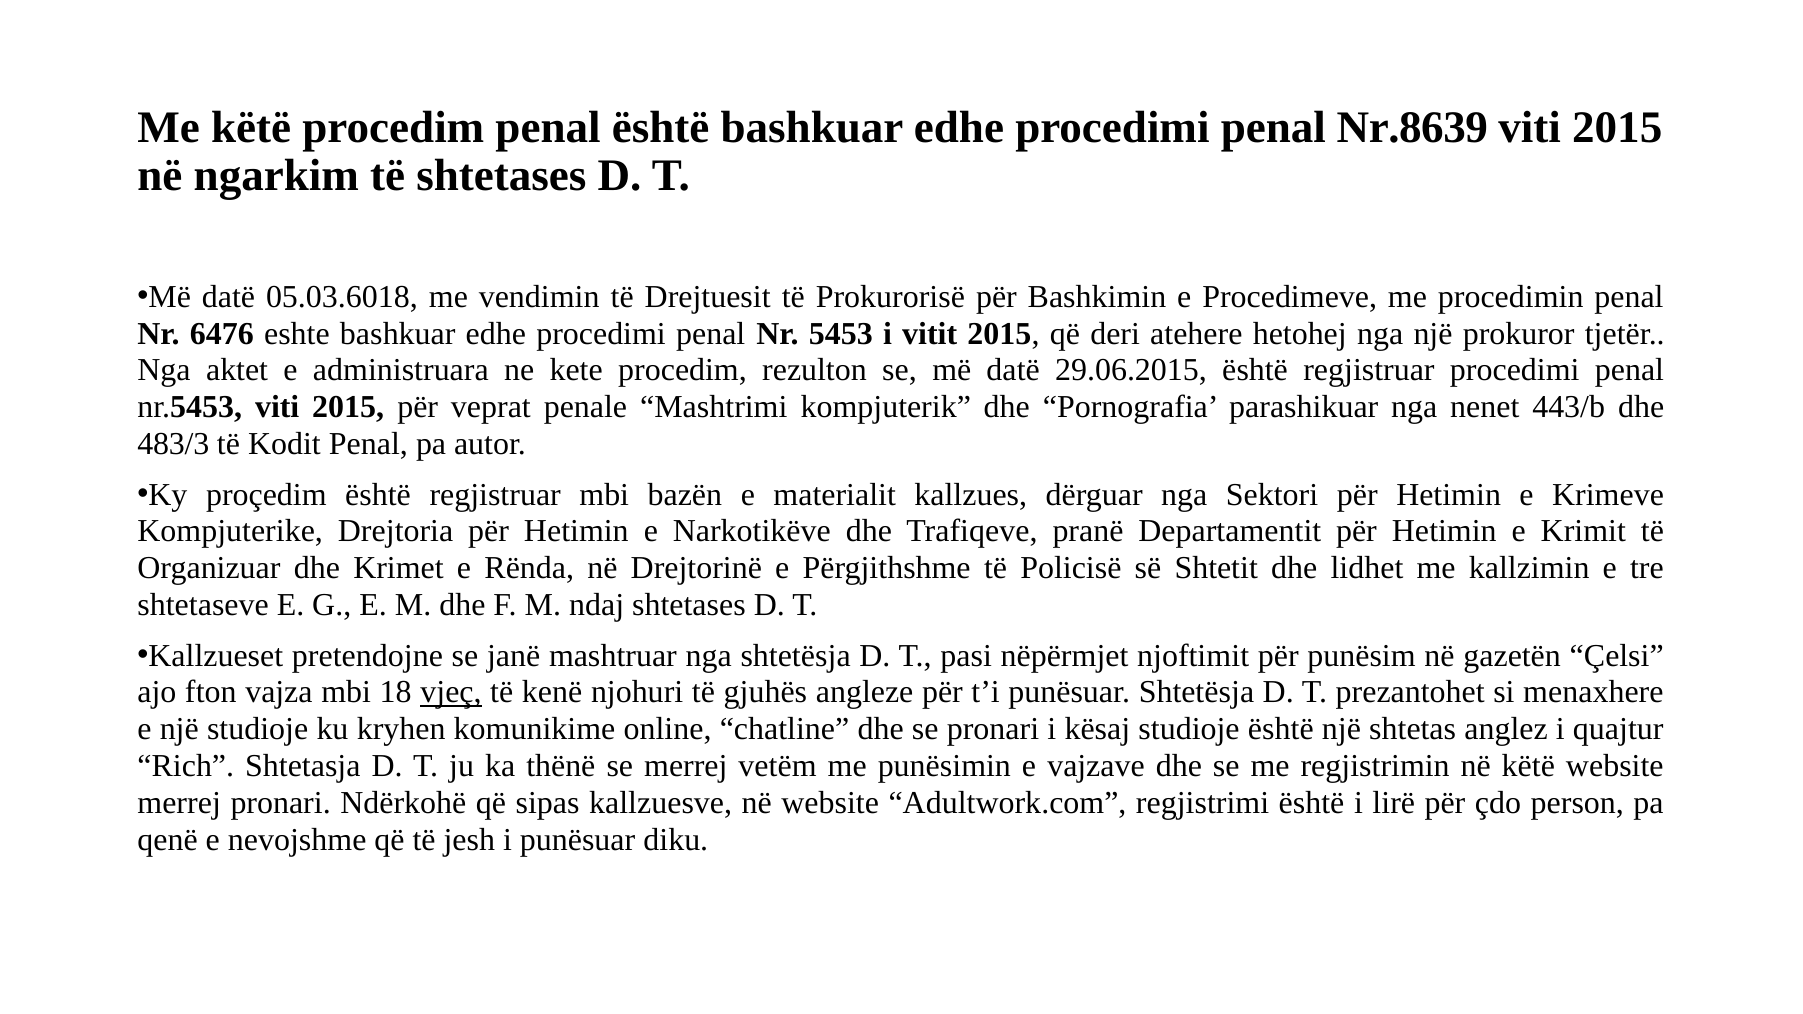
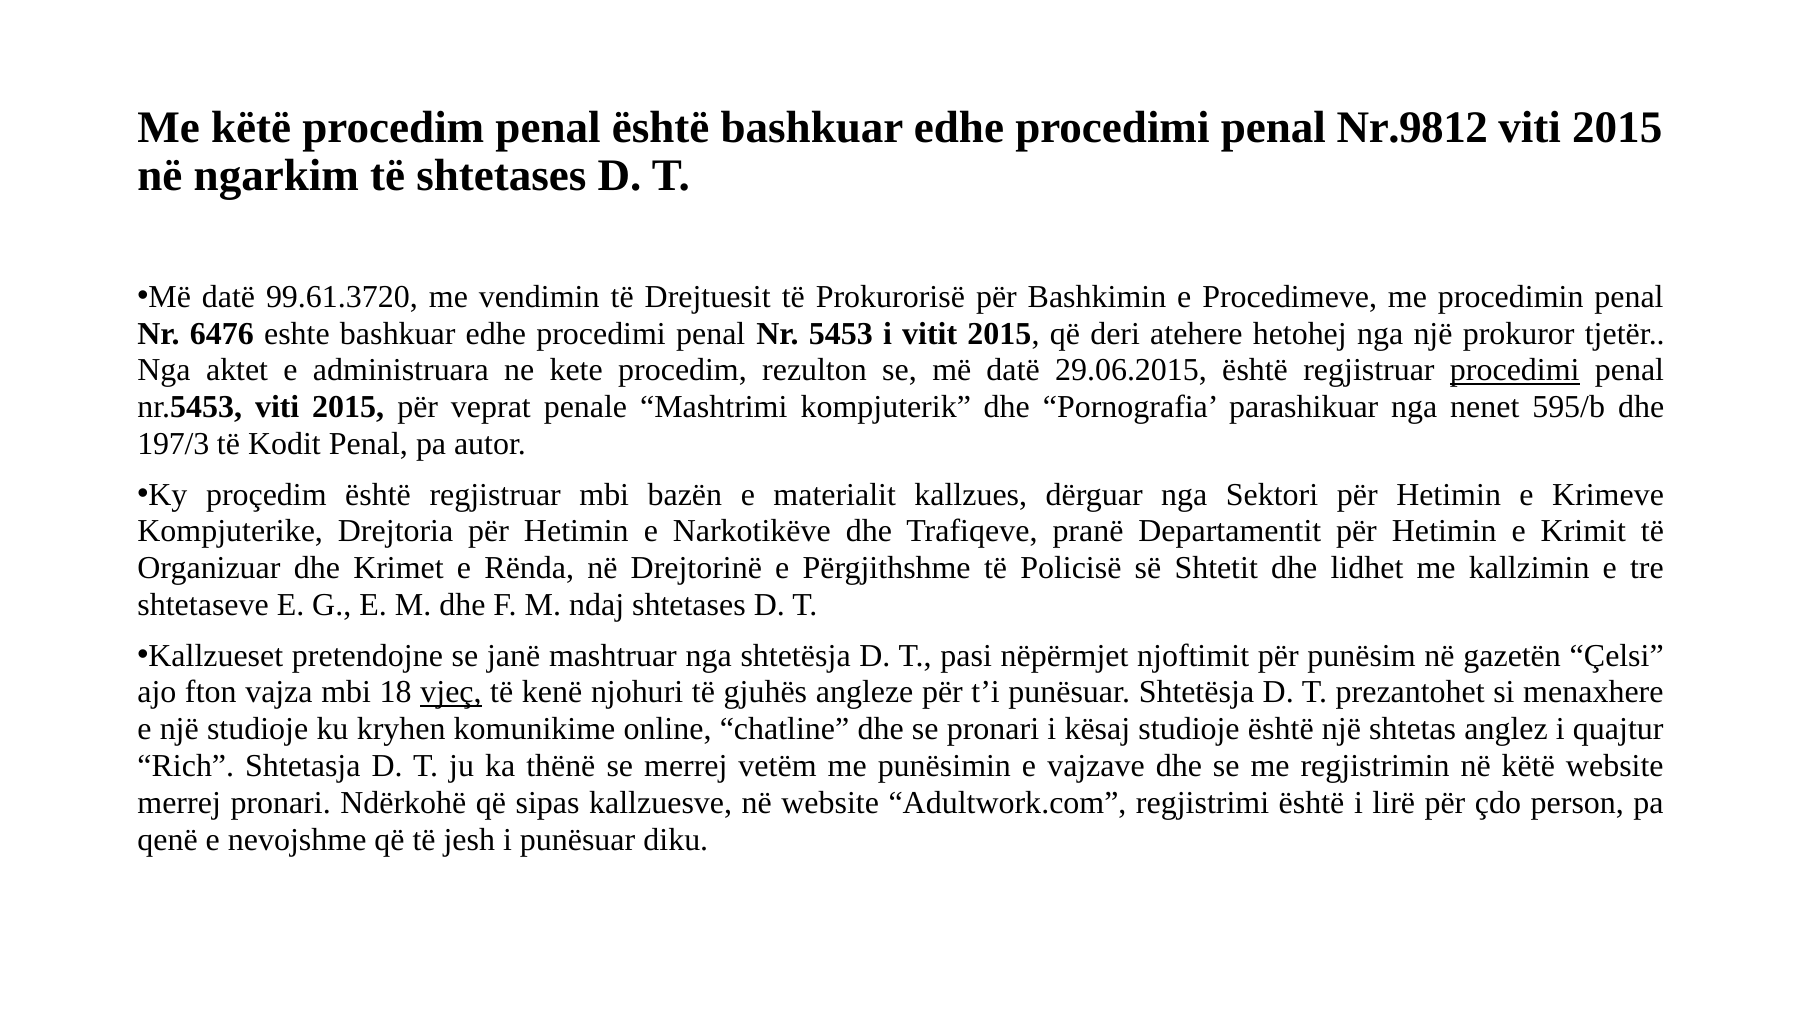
Nr.8639: Nr.8639 -> Nr.9812
05.03.6018: 05.03.6018 -> 99.61.3720
procedimi at (1515, 370) underline: none -> present
443/b: 443/b -> 595/b
483/3: 483/3 -> 197/3
